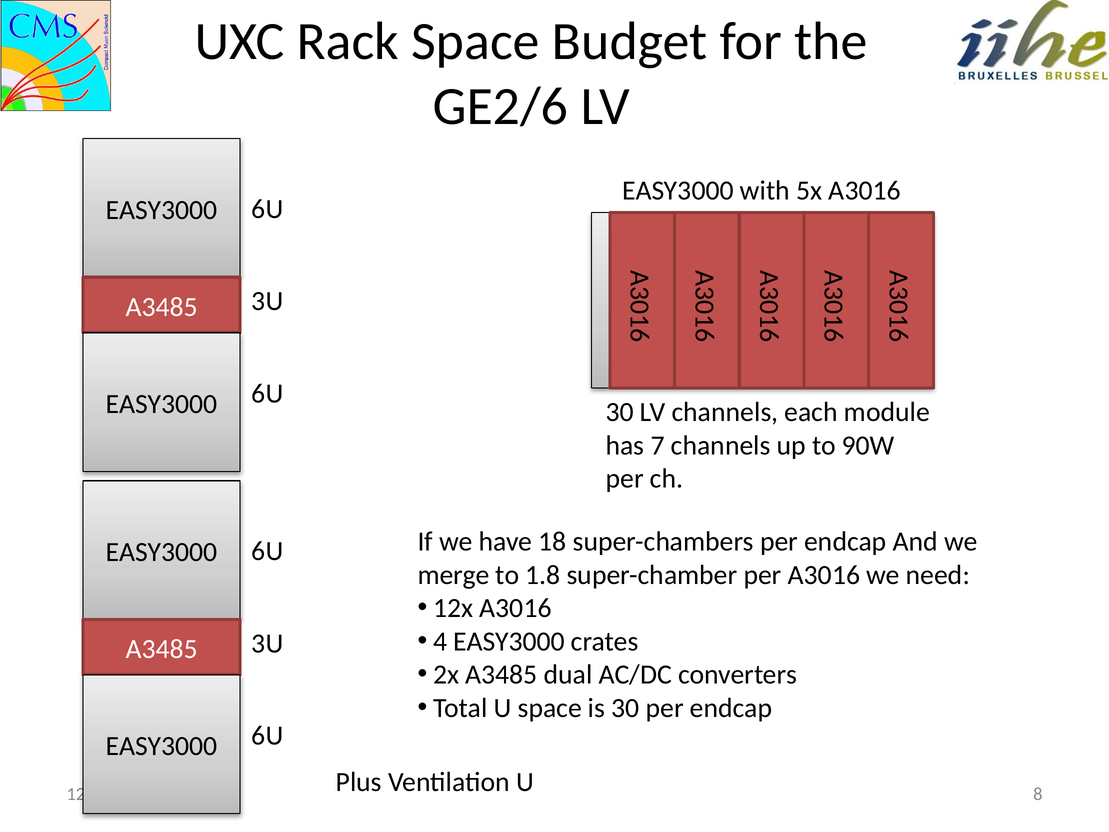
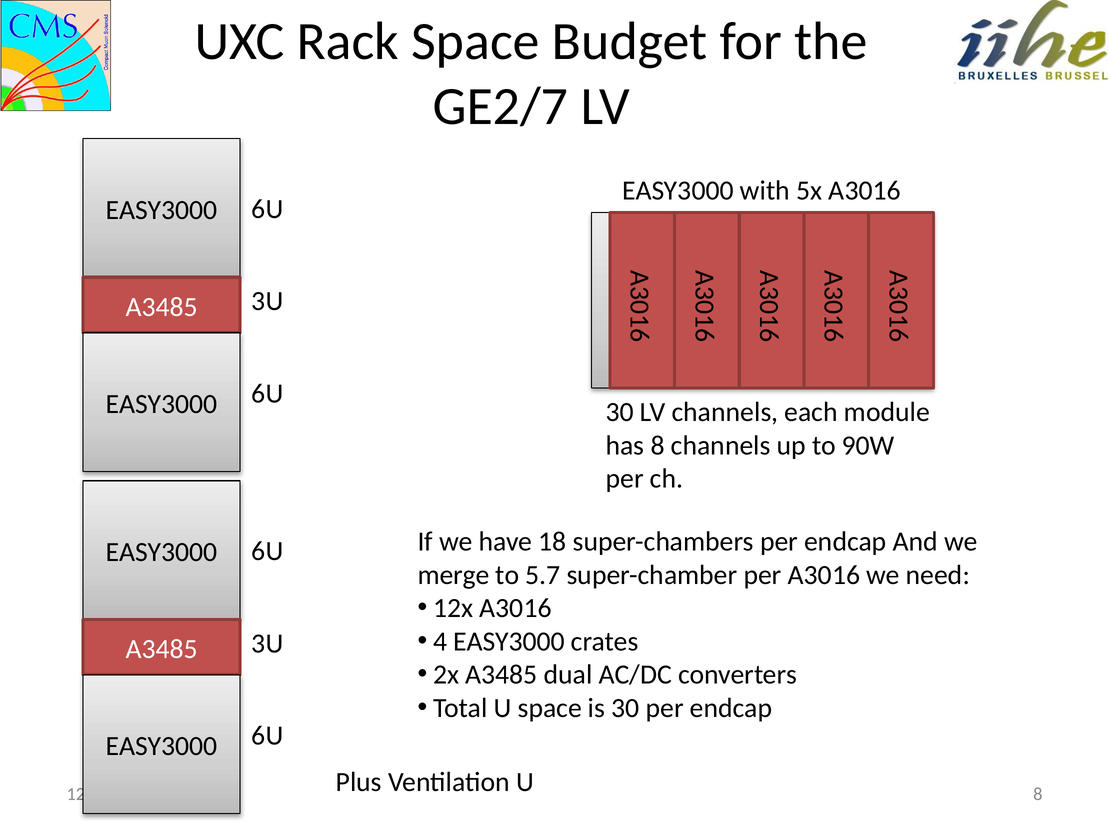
GE2/6: GE2/6 -> GE2/7
has 7: 7 -> 8
1.8: 1.8 -> 5.7
